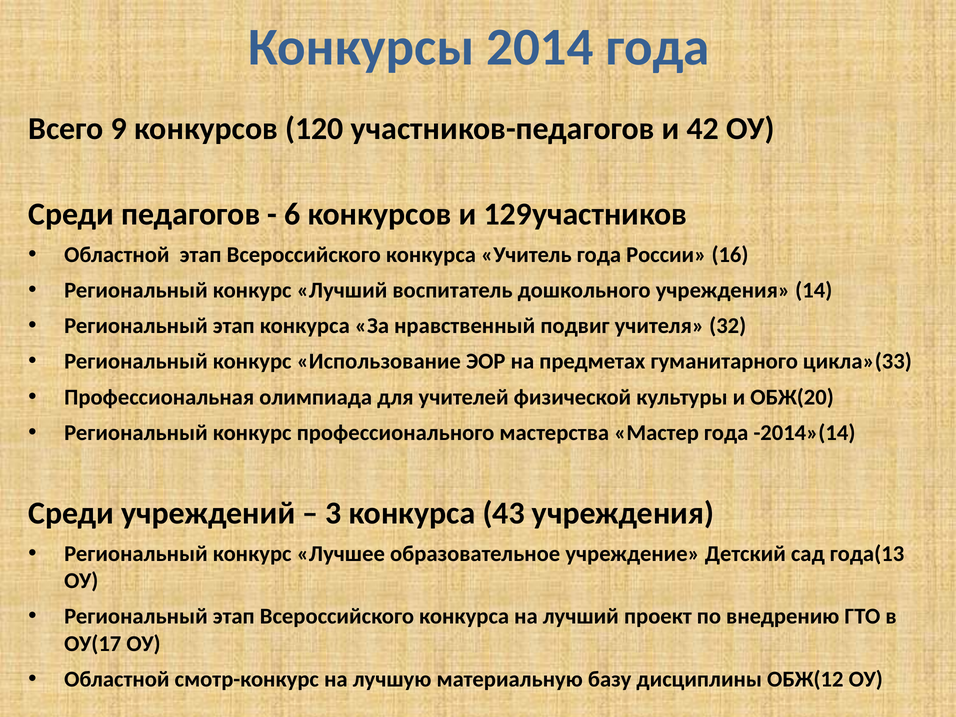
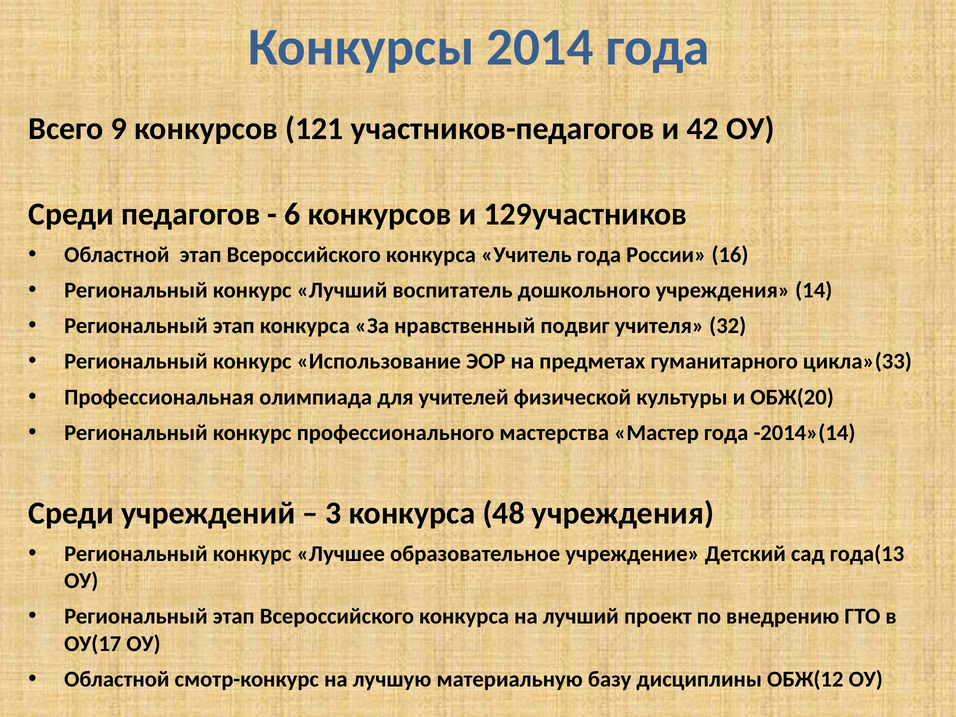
120: 120 -> 121
43: 43 -> 48
